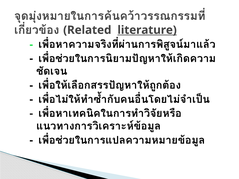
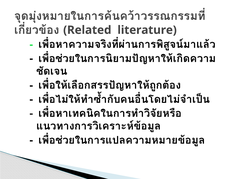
literature underline: present -> none
